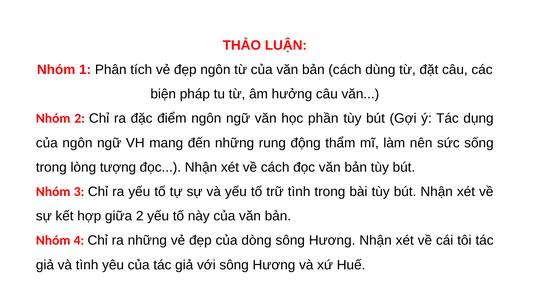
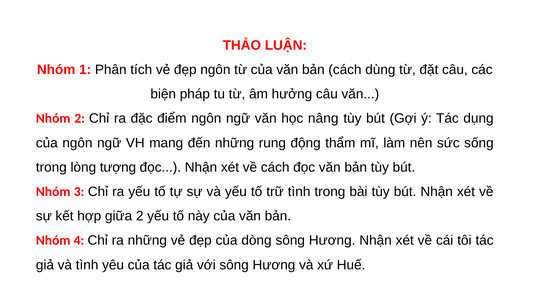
phần: phần -> nâng
